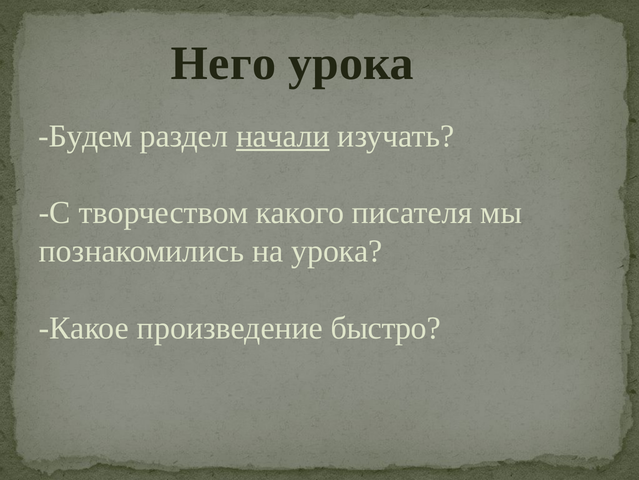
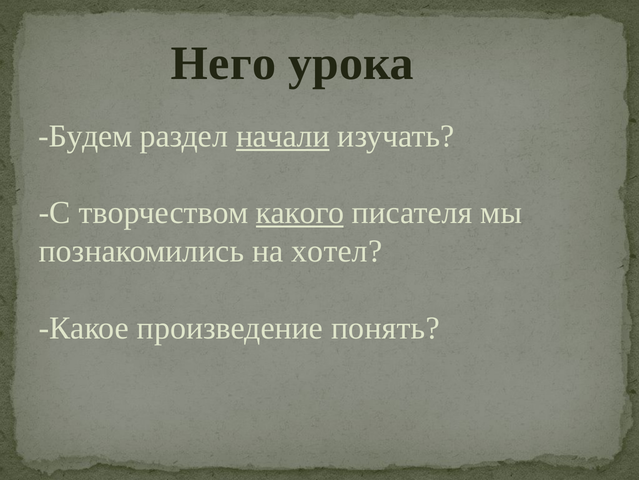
какого underline: none -> present
на урока: урока -> хотел
быстро: быстро -> понять
